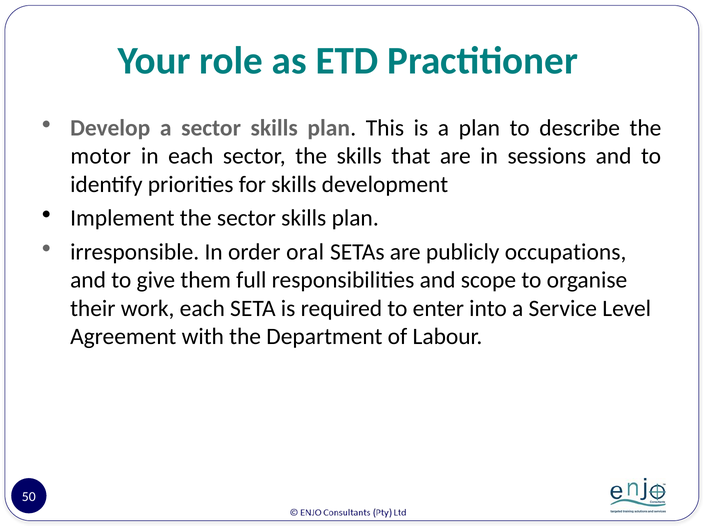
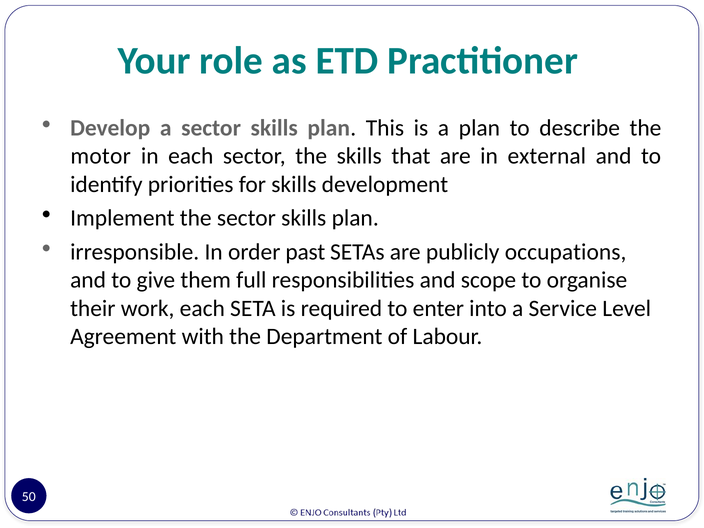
sessions: sessions -> external
oral: oral -> past
